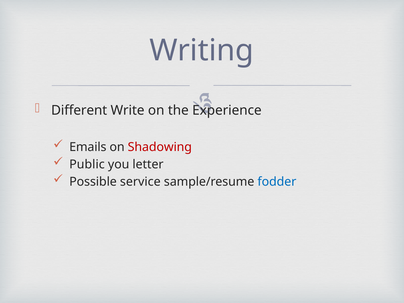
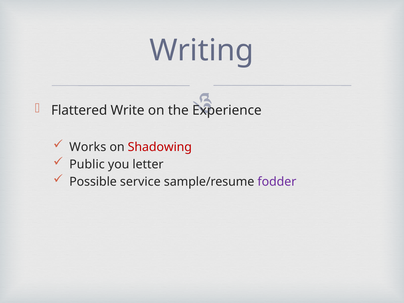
Different: Different -> Flattered
Emails: Emails -> Works
fodder colour: blue -> purple
